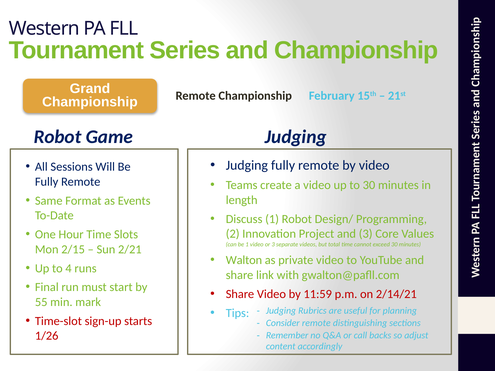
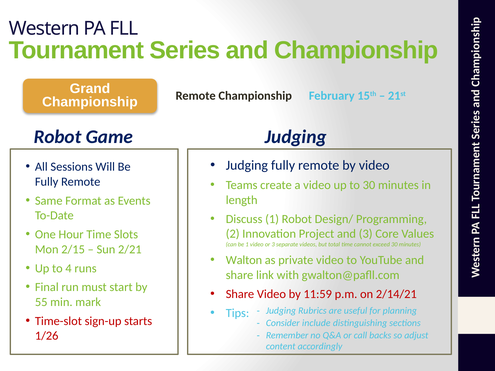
Consider remote: remote -> include
